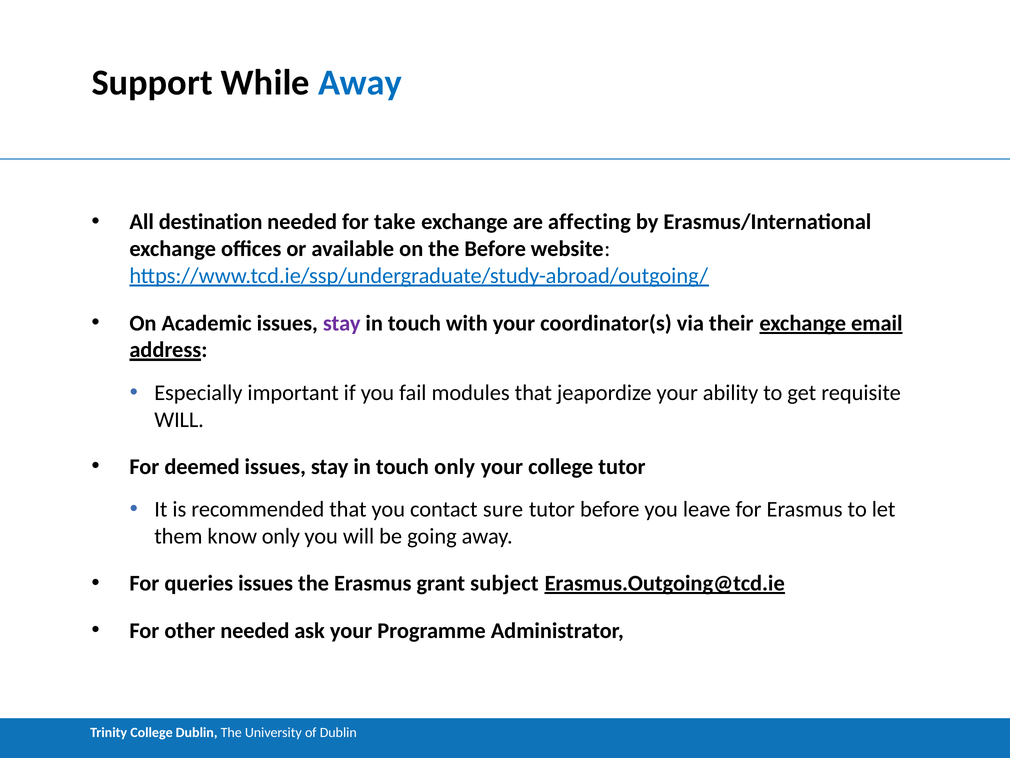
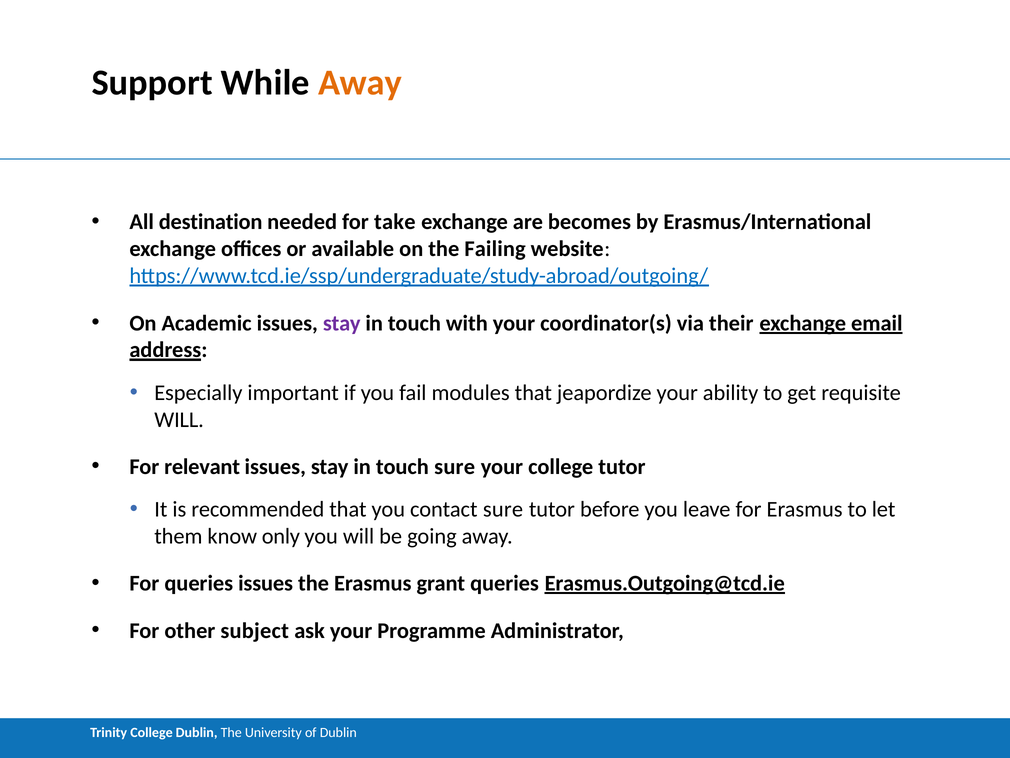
Away at (360, 82) colour: blue -> orange
affecting: affecting -> becomes
the Before: Before -> Failing
deemed: deemed -> relevant
touch only: only -> sure
grant subject: subject -> queries
other needed: needed -> subject
